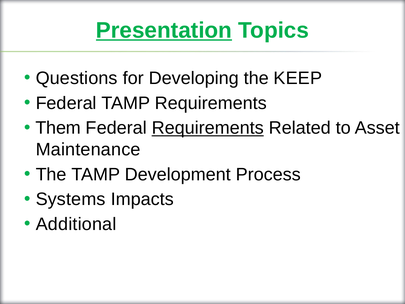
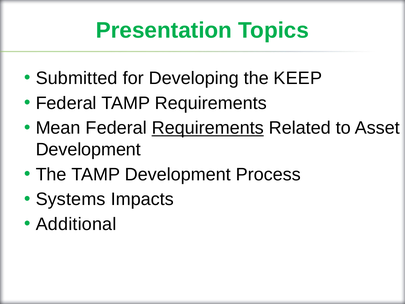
Presentation underline: present -> none
Questions: Questions -> Submitted
Them: Them -> Mean
Maintenance at (88, 150): Maintenance -> Development
